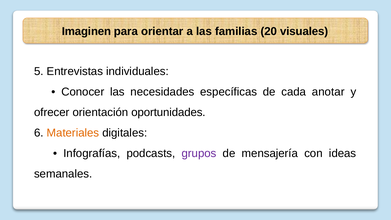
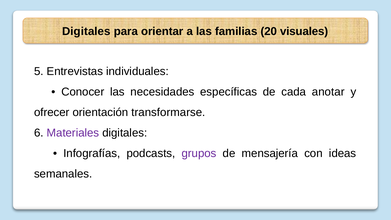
Imaginen at (86, 31): Imaginen -> Digitales
oportunidades: oportunidades -> transformarse
Materiales colour: orange -> purple
